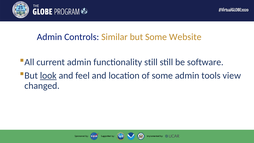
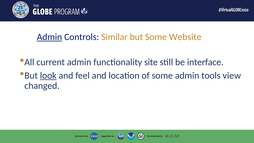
Admin at (49, 37) underline: none -> present
functionality still: still -> site
software: software -> interface
